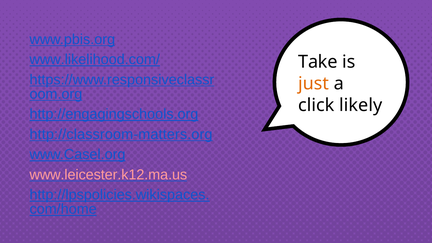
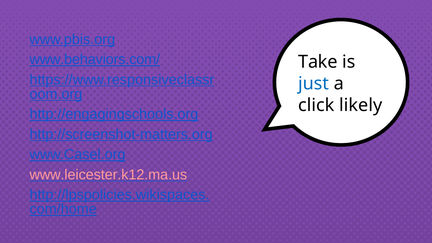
www.likelihood.com/: www.likelihood.com/ -> www.behaviors.com/
just colour: orange -> blue
http://classroom-matters.org: http://classroom-matters.org -> http://screenshot-matters.org
